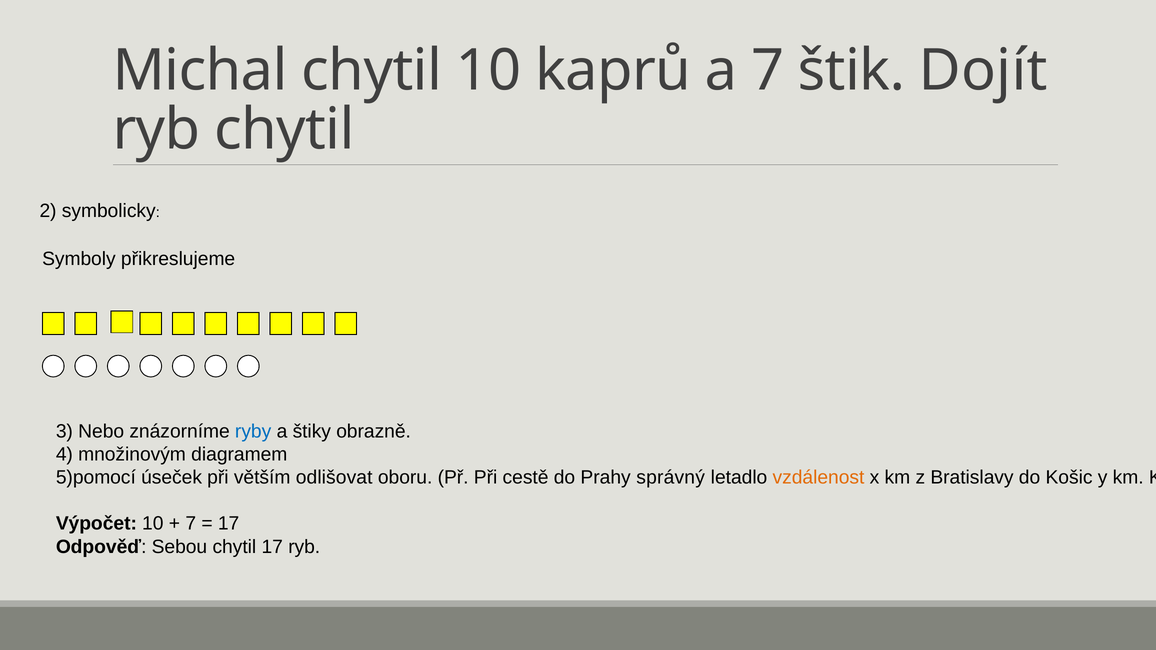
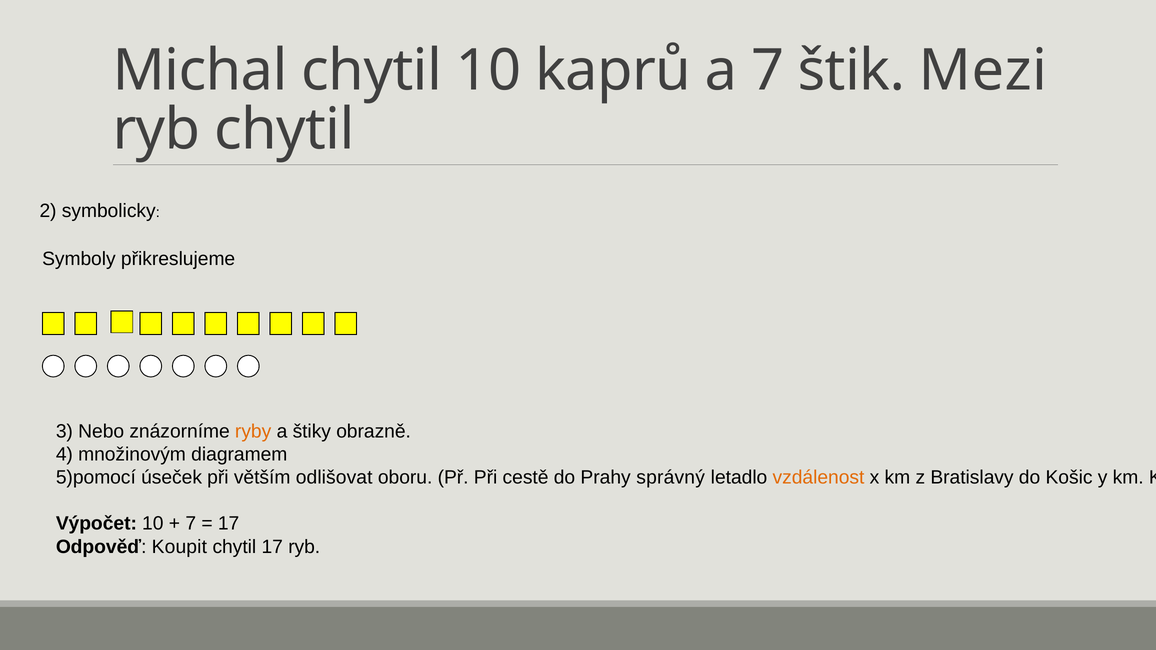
Dojít: Dojít -> Mezi
ryby colour: blue -> orange
Sebou: Sebou -> Koupit
